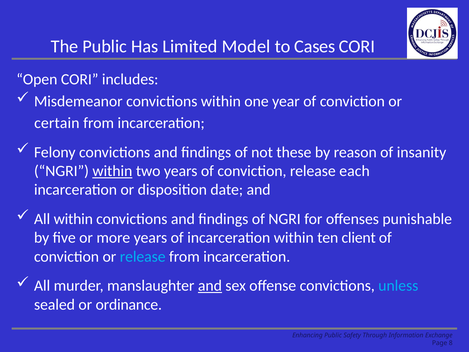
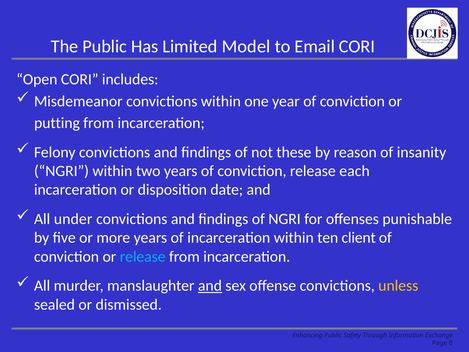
Cases: Cases -> Email
certain: certain -> putting
within at (112, 171) underline: present -> none
All within: within -> under
unless colour: light blue -> yellow
ordinance: ordinance -> dismissed
